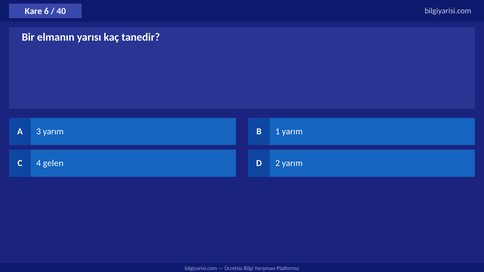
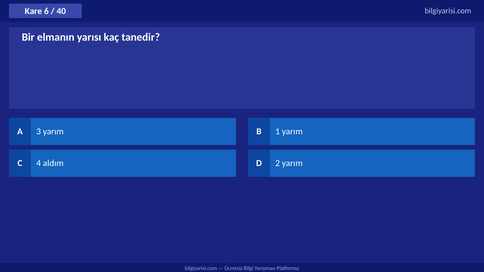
gelen: gelen -> aldım
